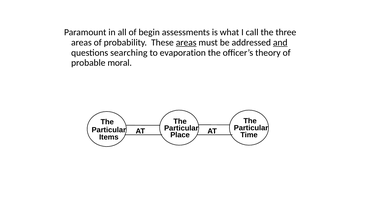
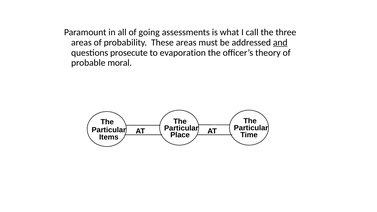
begin: begin -> going
areas at (186, 43) underline: present -> none
searching: searching -> prosecute
